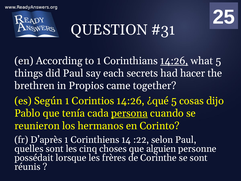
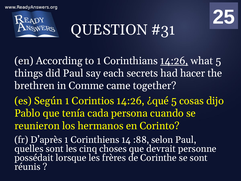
Propios: Propios -> Comme
persona underline: present -> none
:22: :22 -> :88
alguien: alguien -> devrait
